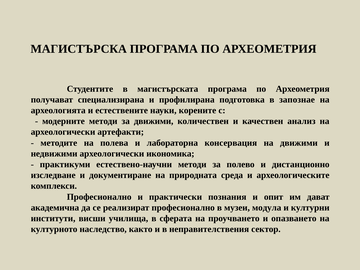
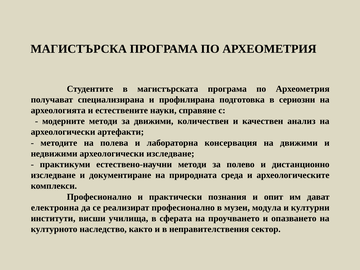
запознае: запознае -> сериозни
корените: корените -> справяне
археологически икономика: икономика -> изследване
академична: академична -> електронна
